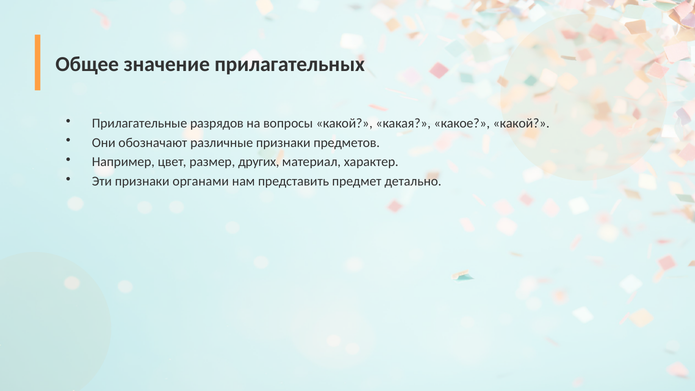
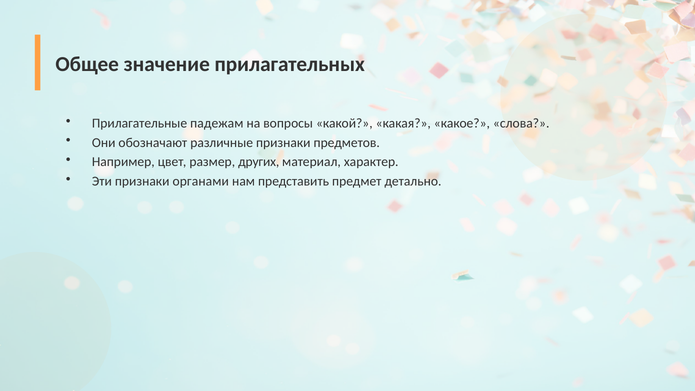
разрядов: разрядов -> падежам
какое какой: какой -> слова
